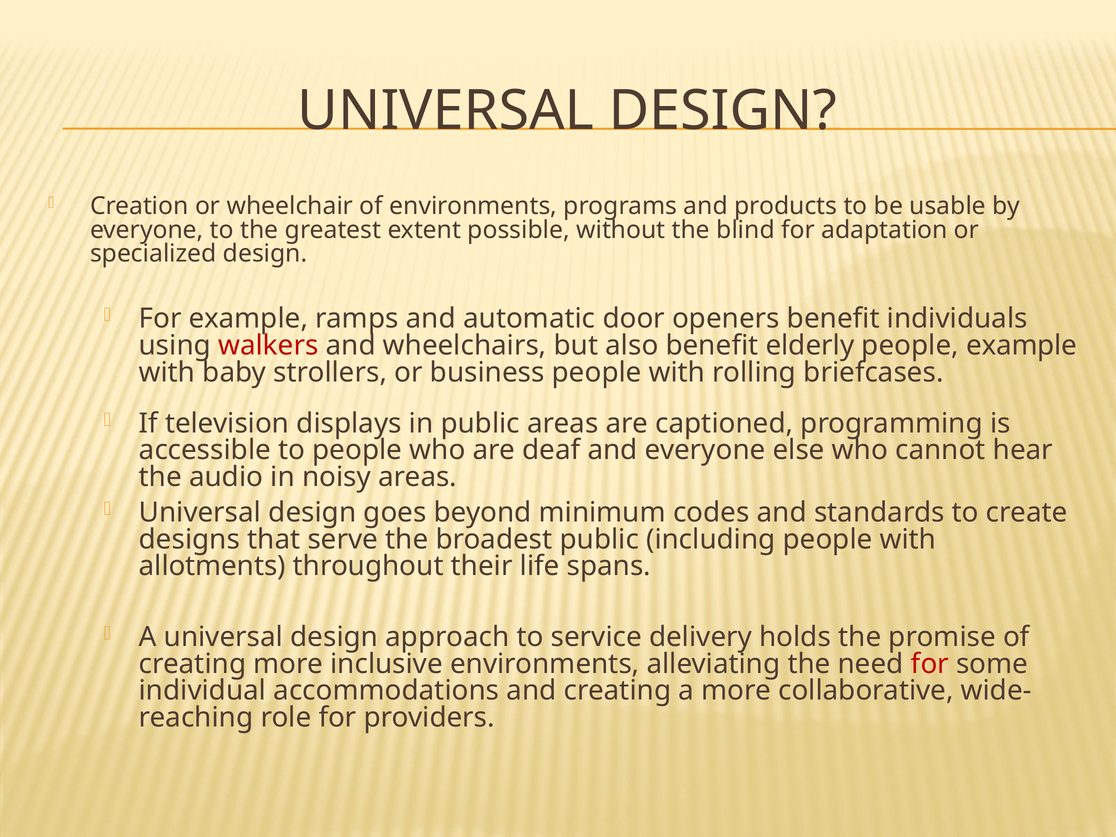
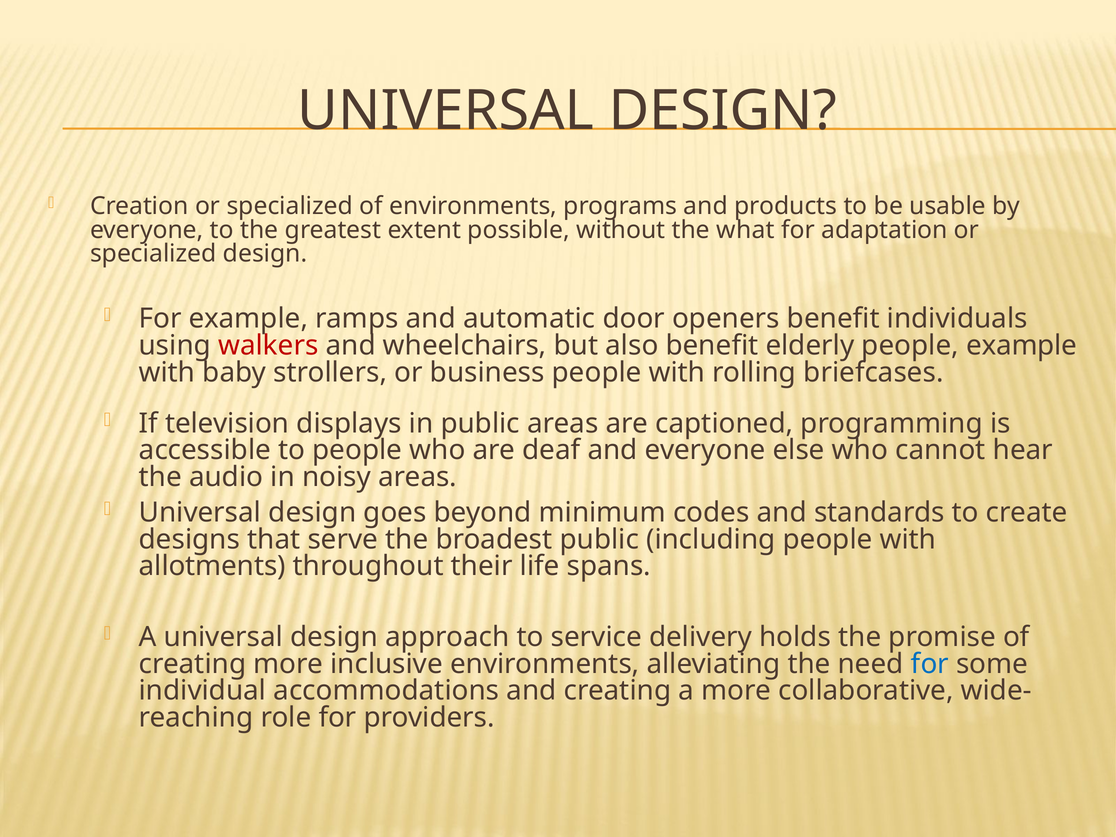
Creation or wheelchair: wheelchair -> specialized
blind: blind -> what
for at (930, 664) colour: red -> blue
